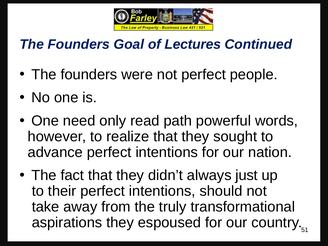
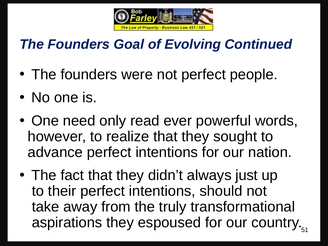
Lectures: Lectures -> Evolving
path: path -> ever
